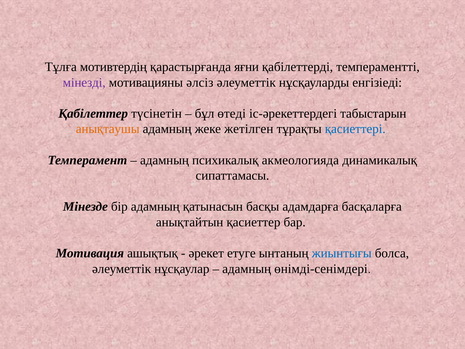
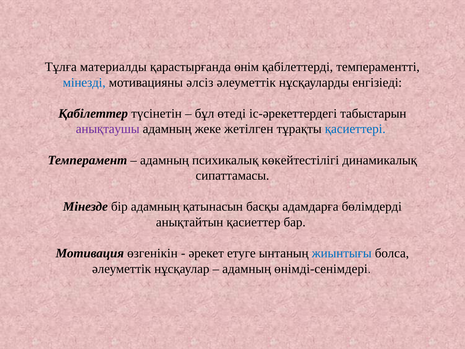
мотивтердің: мотивтердің -> материалды
яғни: яғни -> өнім
мінезді colour: purple -> blue
анықтаушы colour: orange -> purple
акмеологияда: акмеологияда -> көкейтестілігі
басқаларға: басқаларға -> бөлімдерді
ашықтық: ашықтық -> өзгенікін
